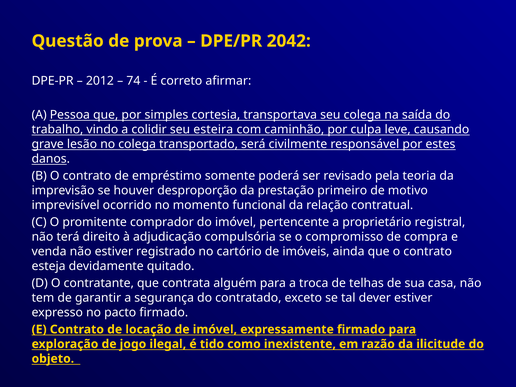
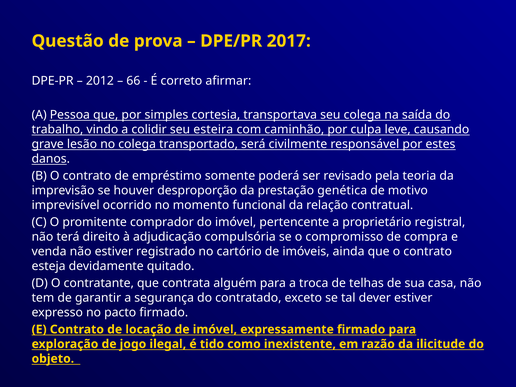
2042: 2042 -> 2017
74: 74 -> 66
primeiro: primeiro -> genética
